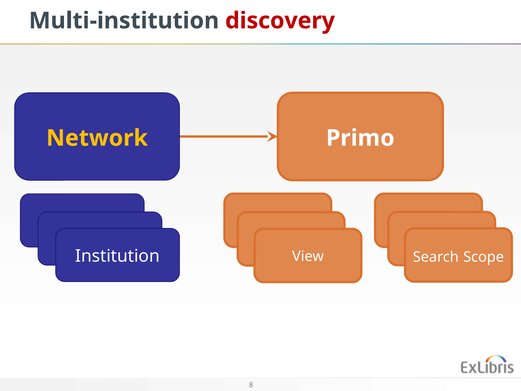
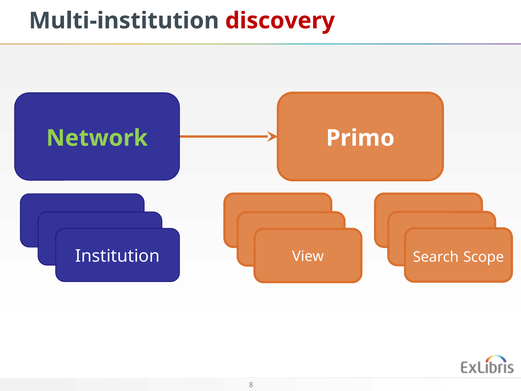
Network colour: yellow -> light green
